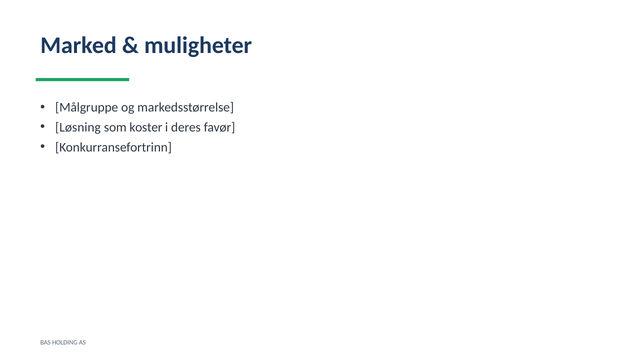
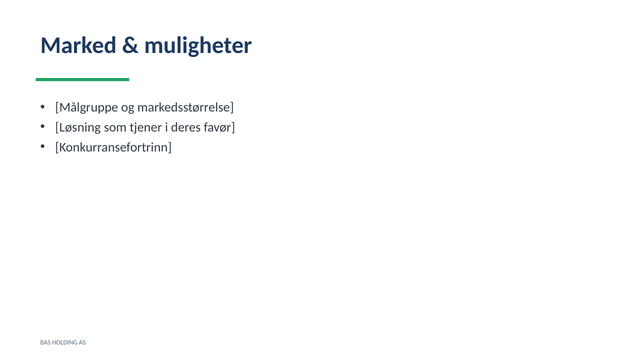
koster: koster -> tjener
